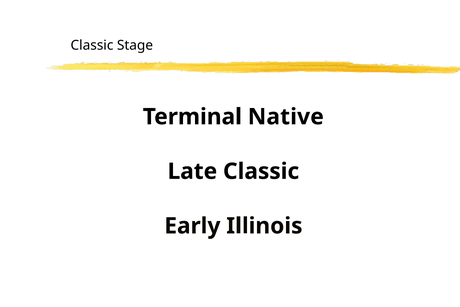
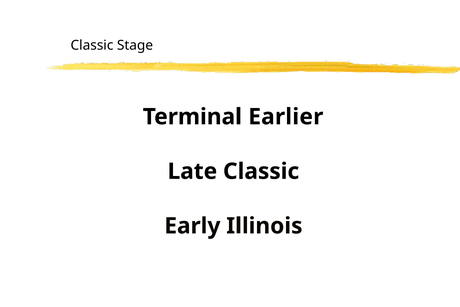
Native: Native -> Earlier
